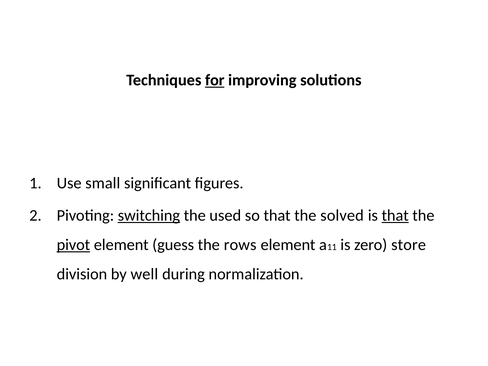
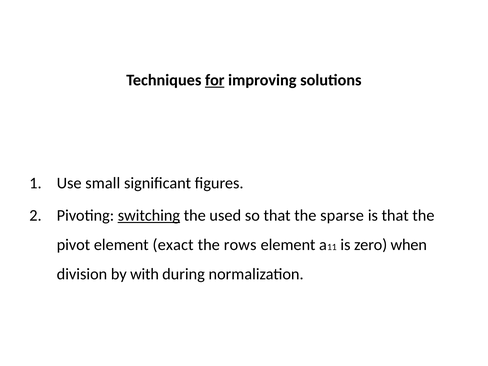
solved: solved -> sparse
that at (395, 216) underline: present -> none
pivot underline: present -> none
guess: guess -> exact
store: store -> when
well: well -> with
